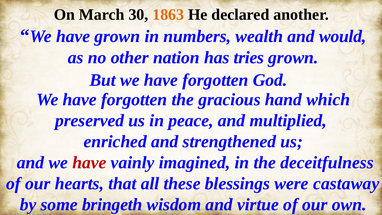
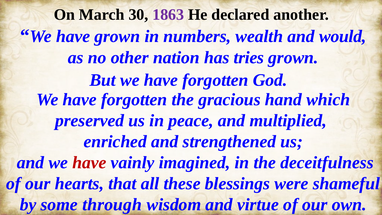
1863 colour: orange -> purple
castaway: castaway -> shameful
bringeth: bringeth -> through
